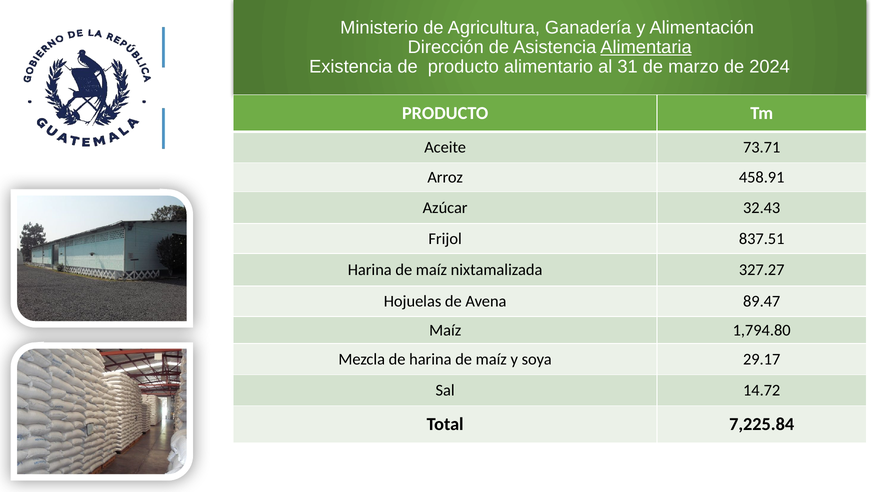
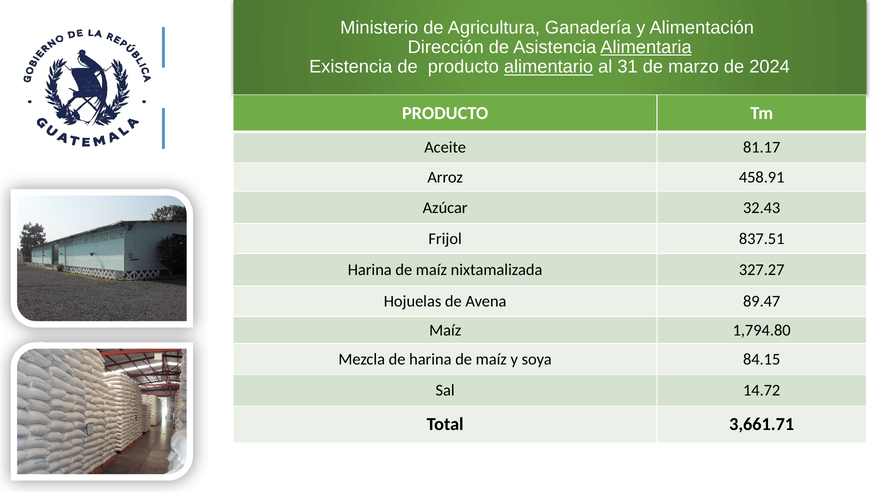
alimentario underline: none -> present
73.71: 73.71 -> 81.17
29.17: 29.17 -> 84.15
7,225.84: 7,225.84 -> 3,661.71
